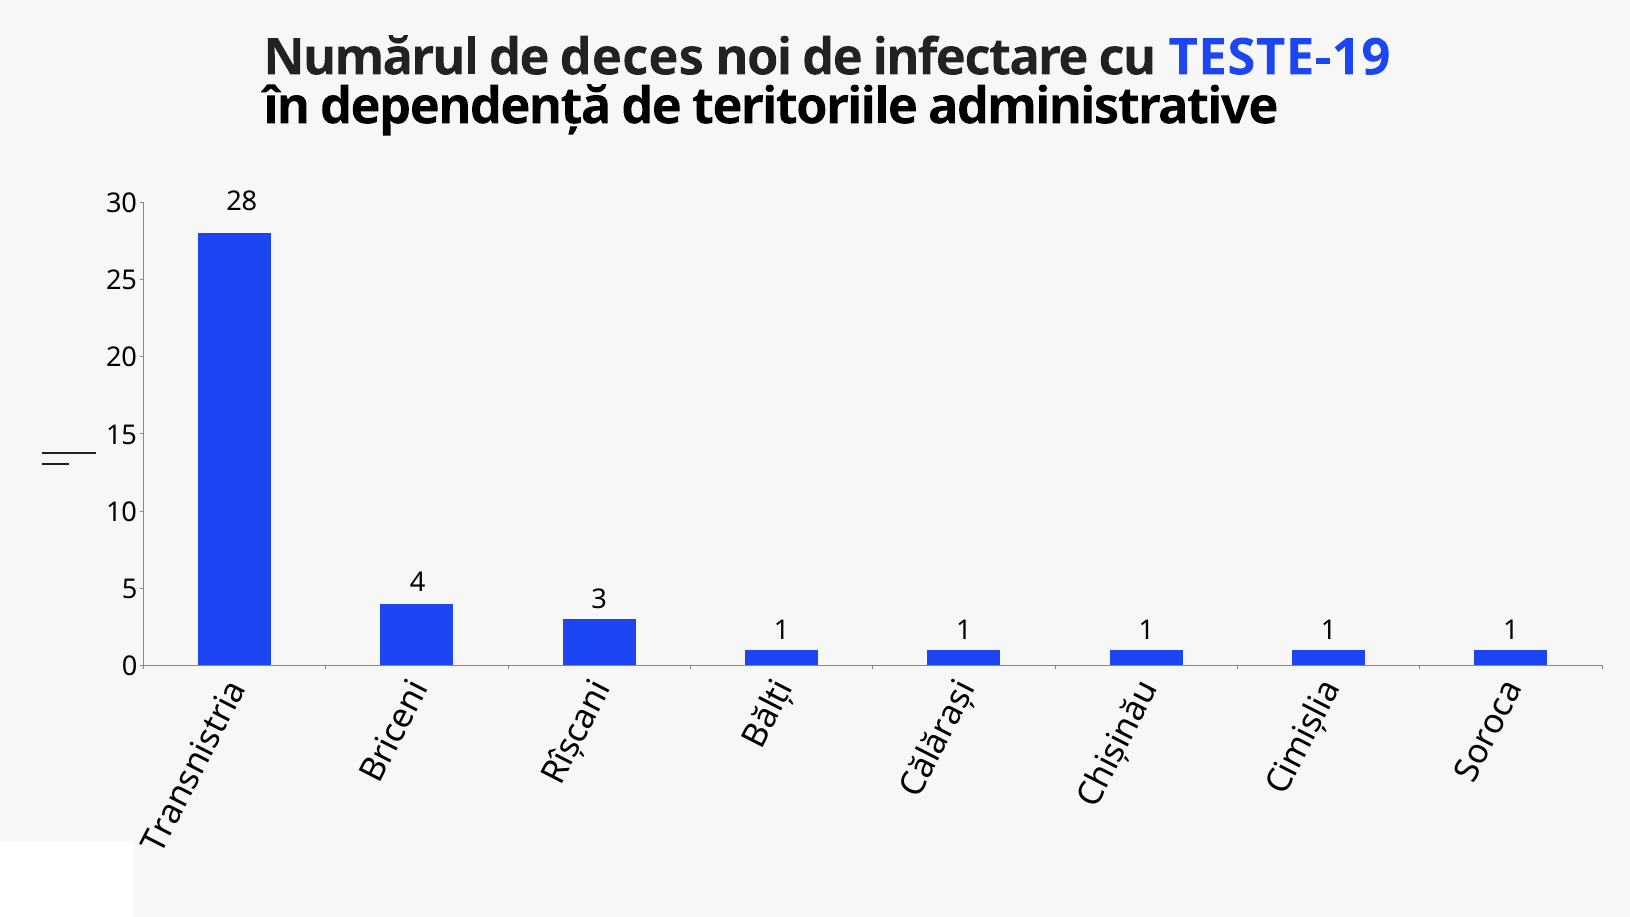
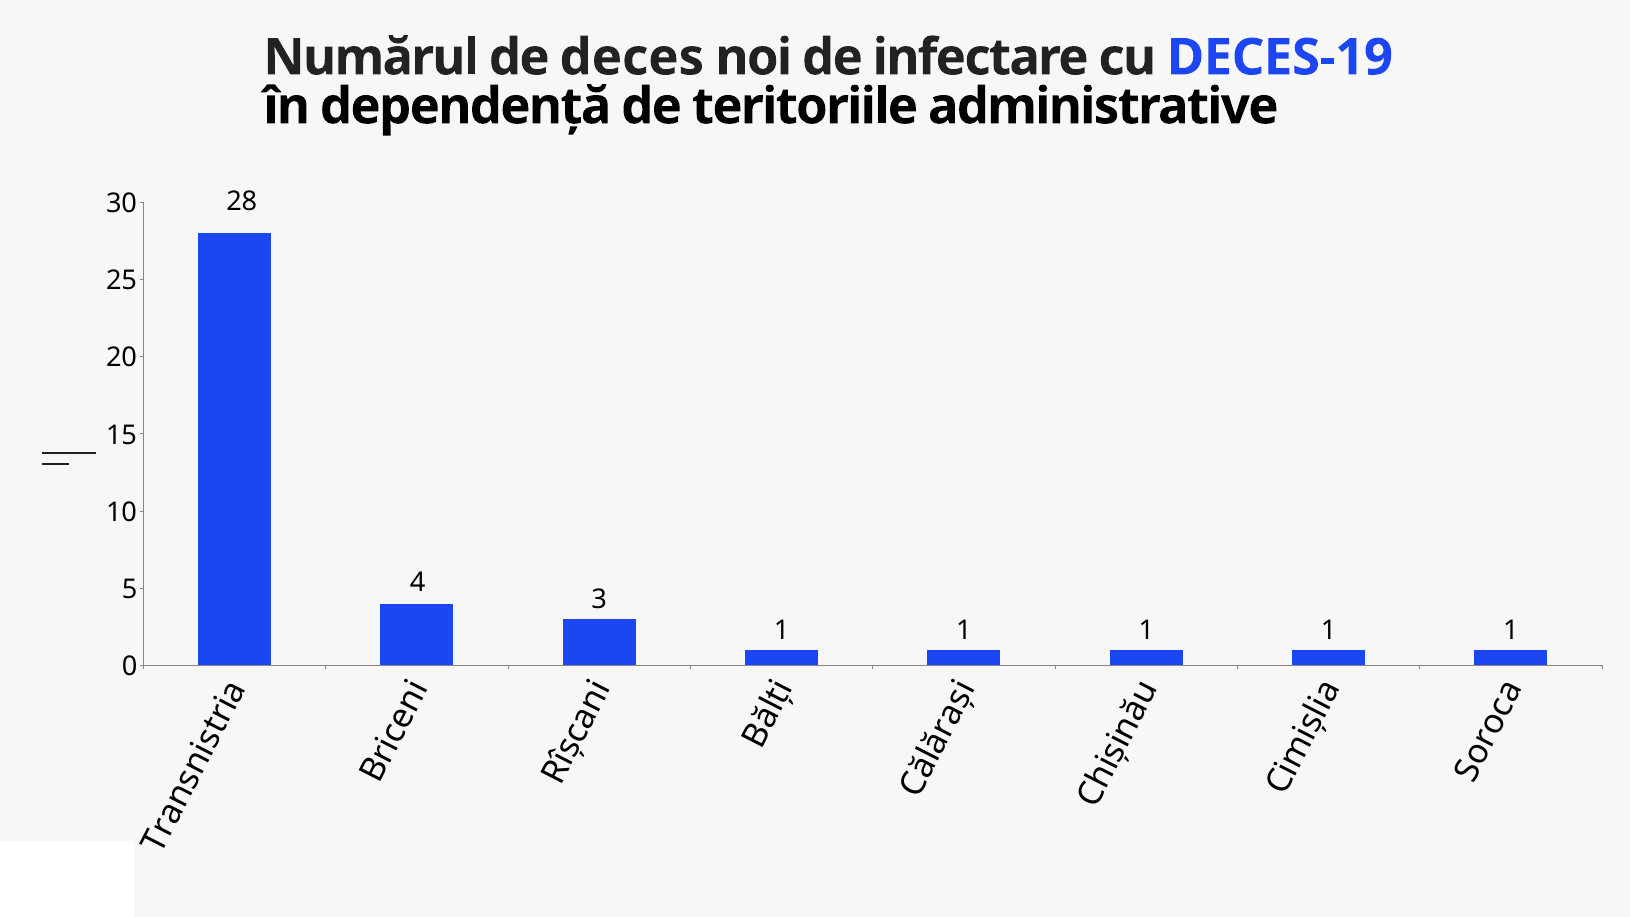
TESTE-19: TESTE-19 -> DECES-19
